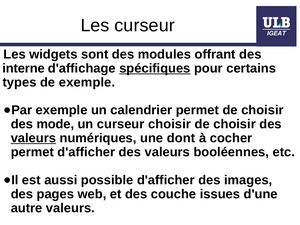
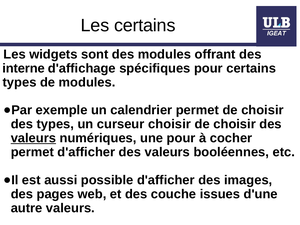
Les curseur: curseur -> certains
spécifiques underline: present -> none
de exemple: exemple -> modules
des mode: mode -> types
une dont: dont -> pour
